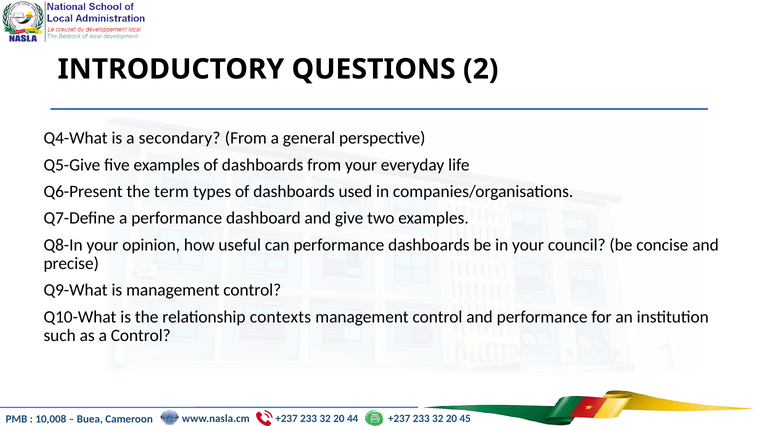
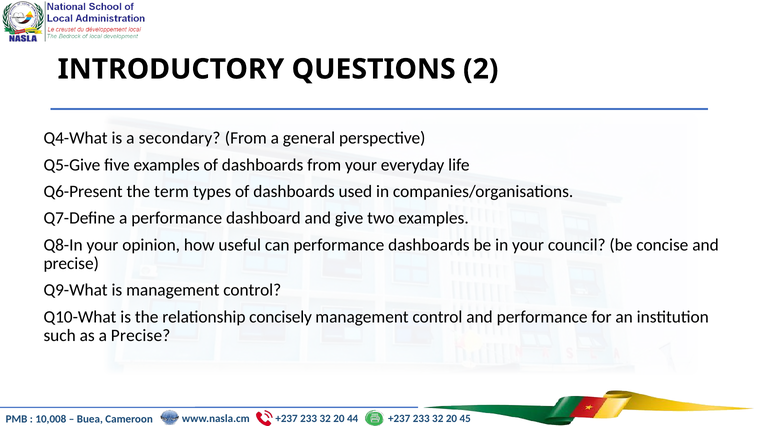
contexts: contexts -> concisely
a Control: Control -> Precise
